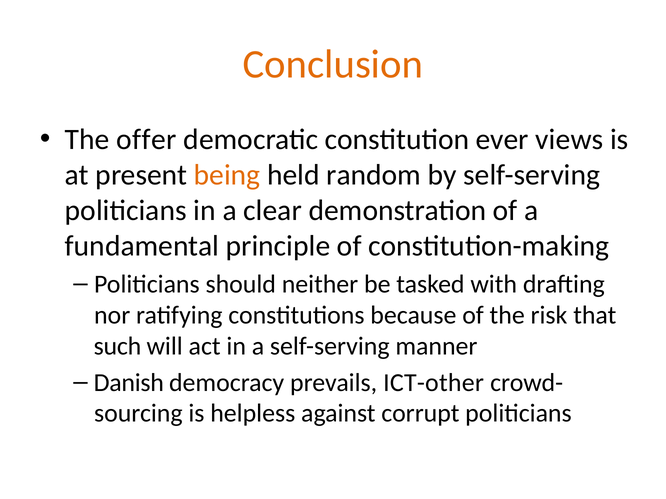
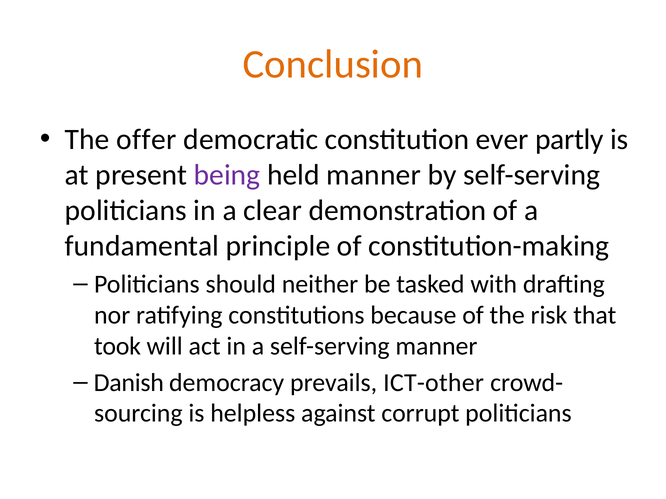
views: views -> partly
being colour: orange -> purple
held random: random -> manner
such: such -> took
